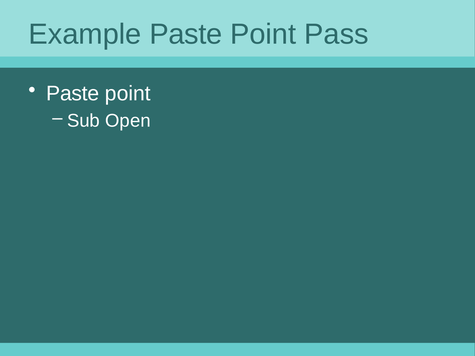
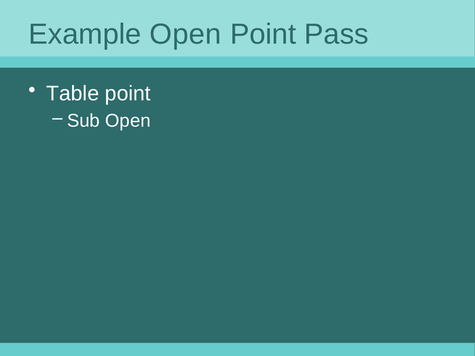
Example Paste: Paste -> Open
Paste at (73, 94): Paste -> Table
